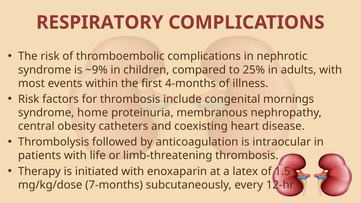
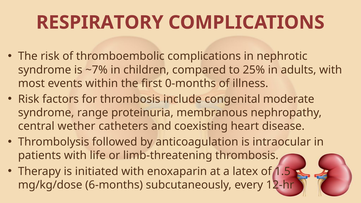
~9%: ~9% -> ~7%
4-months: 4-months -> 0-months
mornings: mornings -> moderate
home: home -> range
obesity: obesity -> wether
7-months: 7-months -> 6-months
